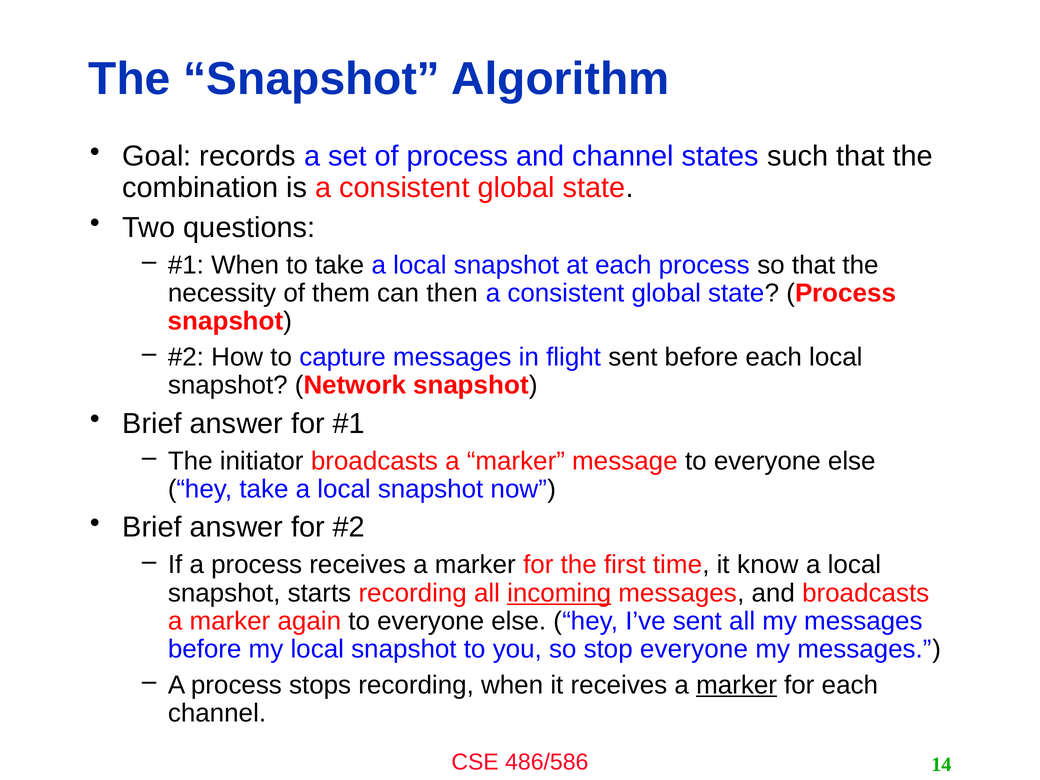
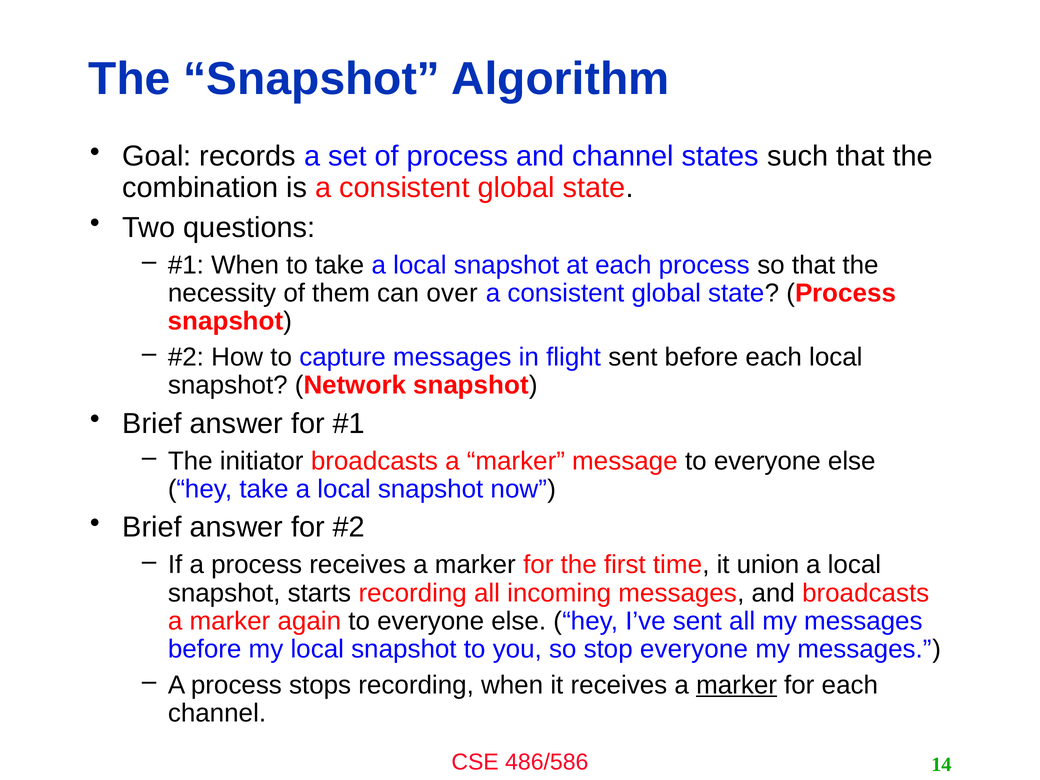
then: then -> over
know: know -> union
incoming underline: present -> none
